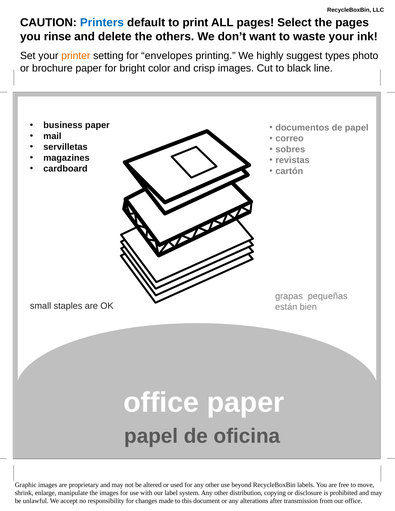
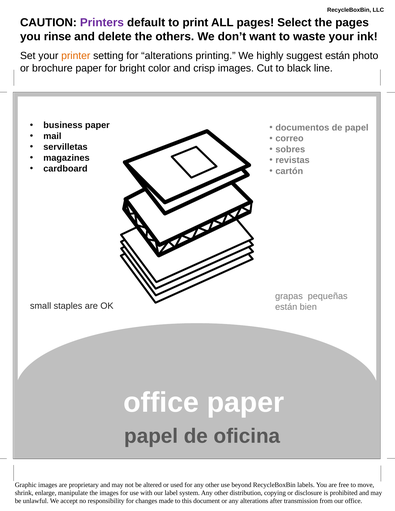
Printers colour: blue -> purple
for envelopes: envelopes -> alterations
suggest types: types -> están
